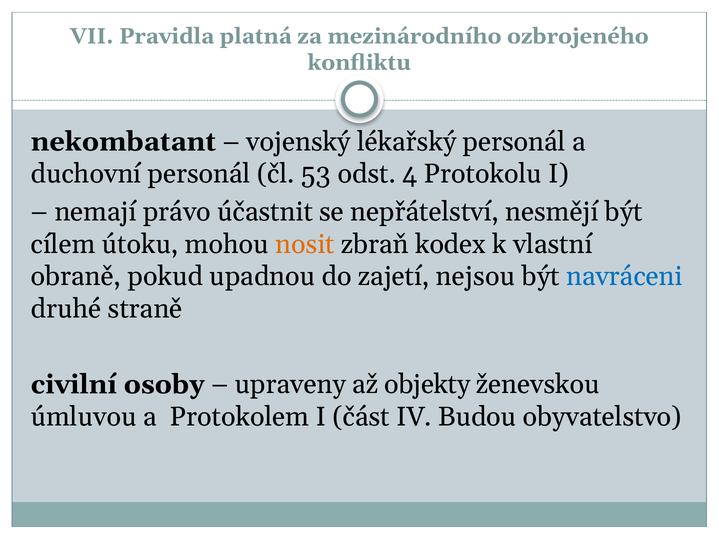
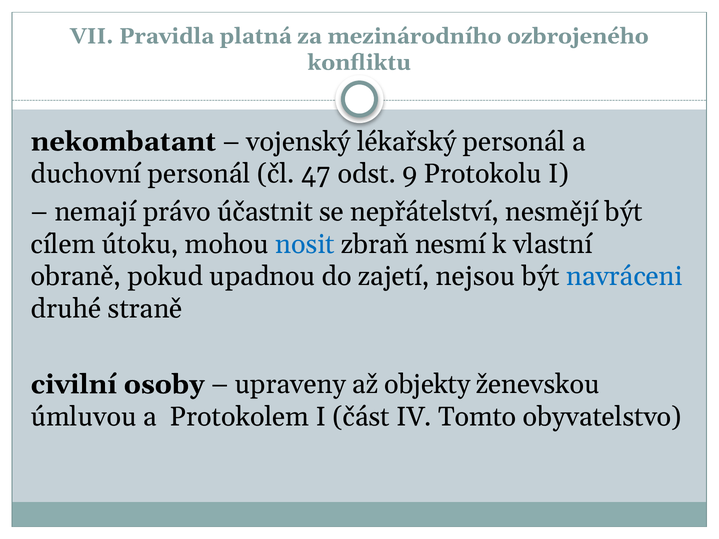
53: 53 -> 47
4: 4 -> 9
nosit colour: orange -> blue
kodex: kodex -> nesmí
Budou: Budou -> Tomto
